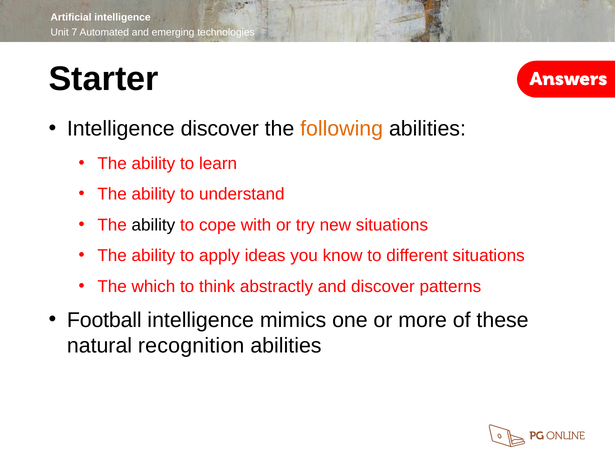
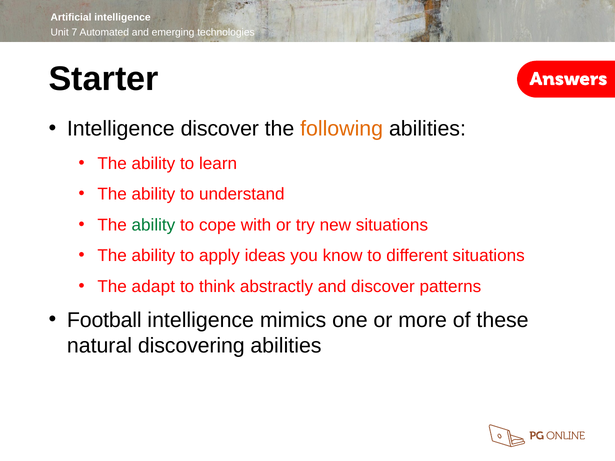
ability at (153, 225) colour: black -> green
which: which -> adapt
recognition: recognition -> discovering
